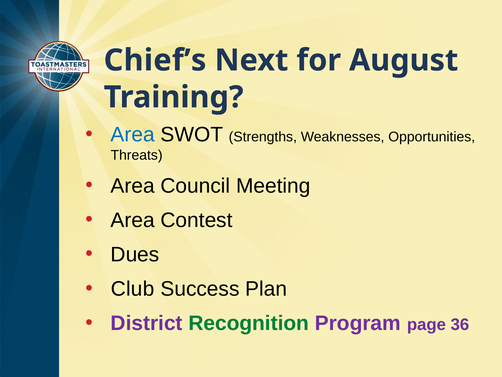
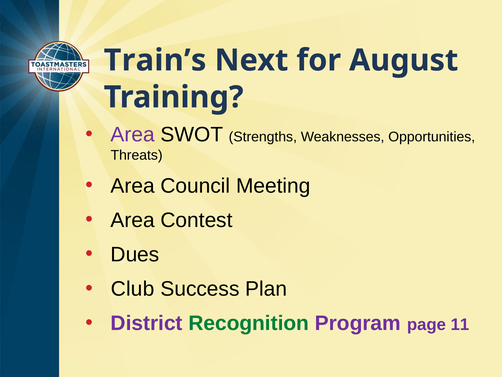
Chief’s: Chief’s -> Train’s
Area at (133, 134) colour: blue -> purple
36: 36 -> 11
